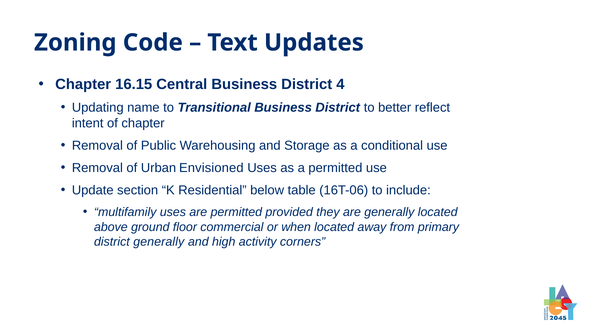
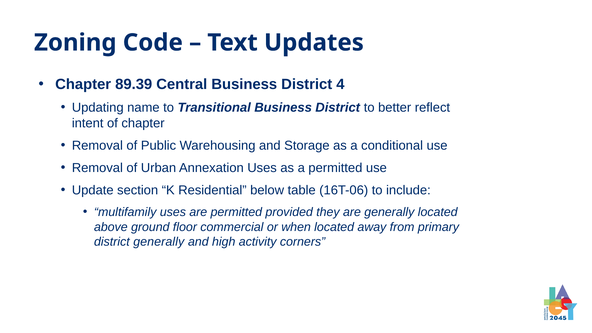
16.15: 16.15 -> 89.39
Envisioned: Envisioned -> Annexation
